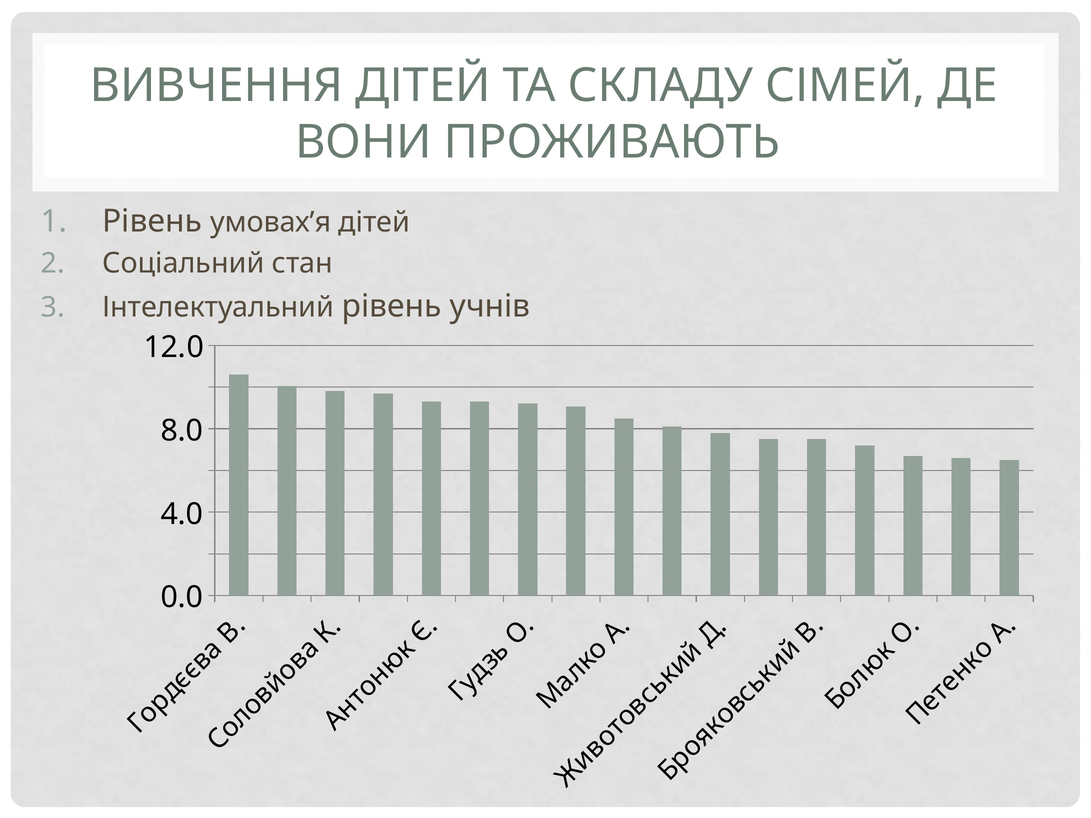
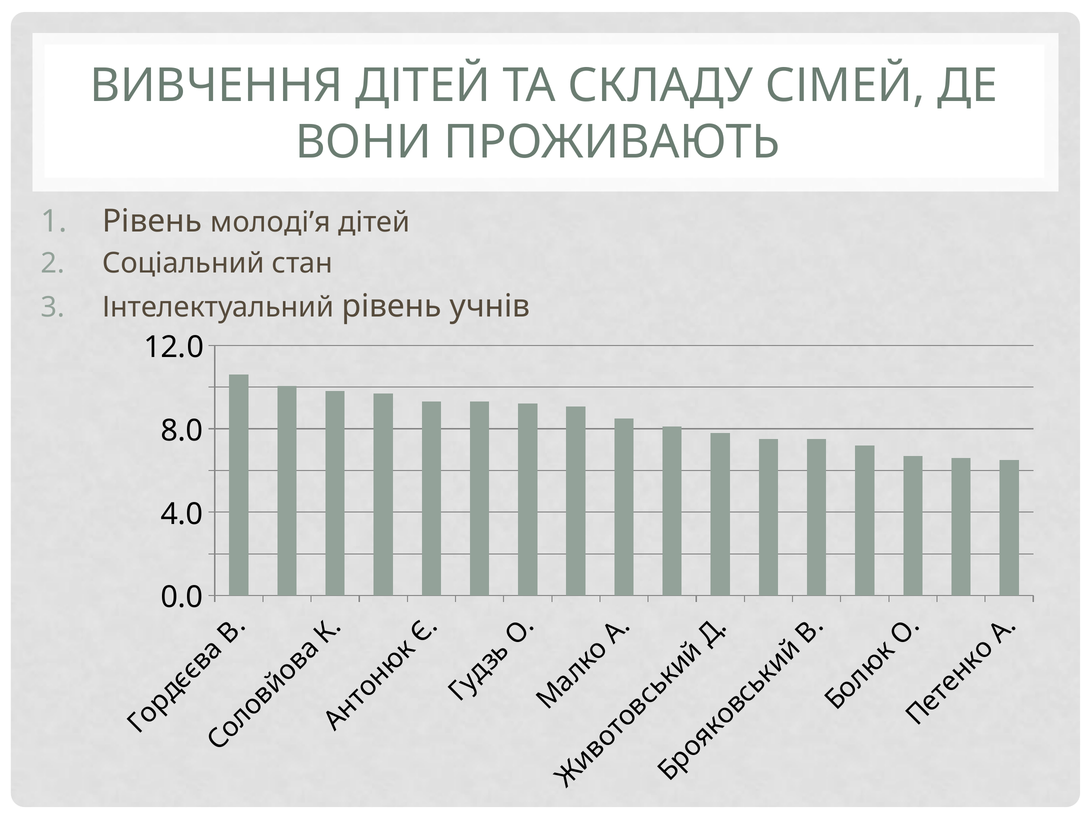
умовах’я: умовах’я -> молоді’я
